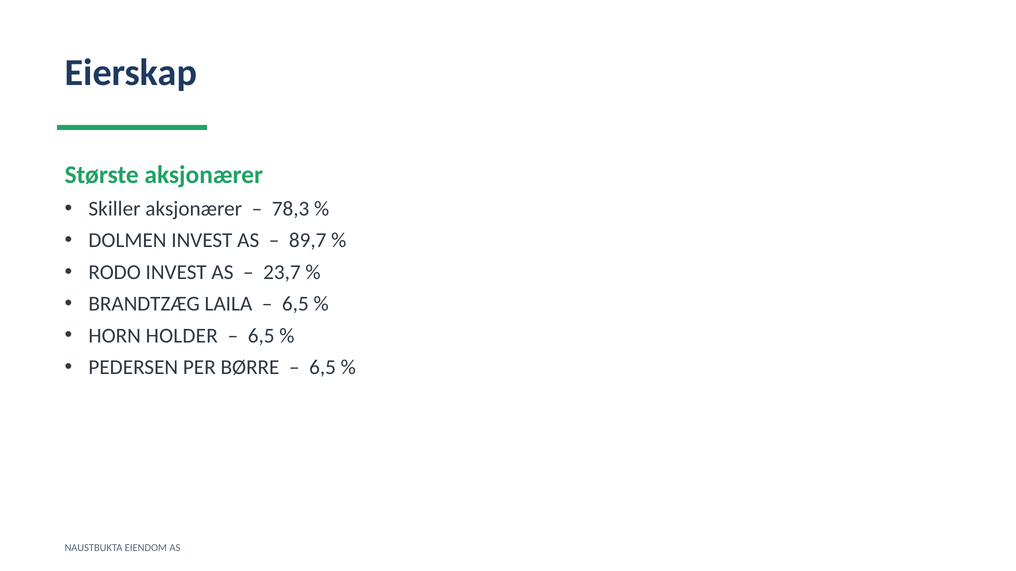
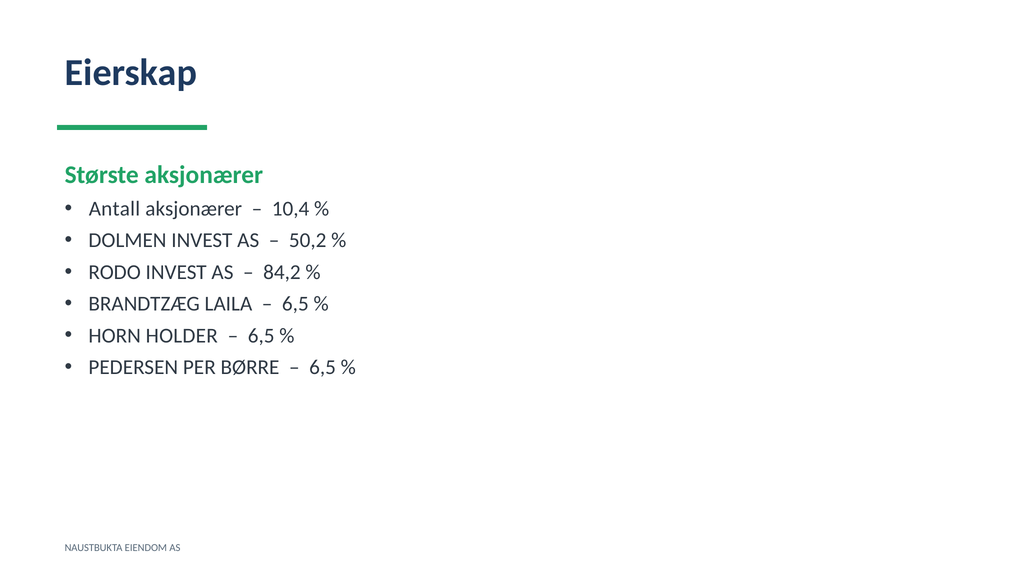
Skiller: Skiller -> Antall
78,3: 78,3 -> 10,4
89,7: 89,7 -> 50,2
23,7: 23,7 -> 84,2
